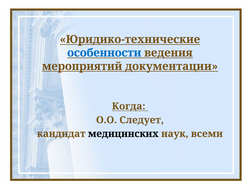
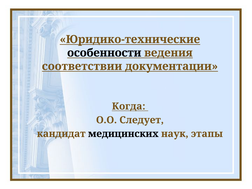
особенности colour: blue -> black
мероприятий: мероприятий -> соответствии
всеми: всеми -> этапы
